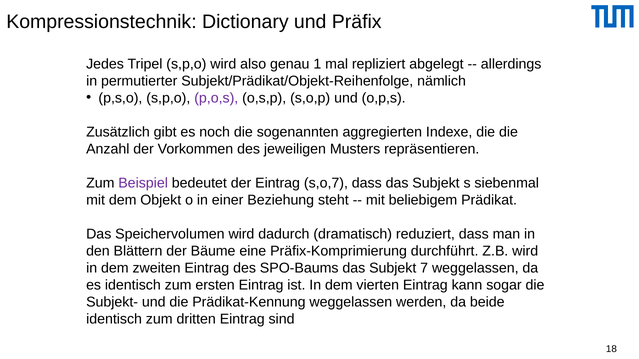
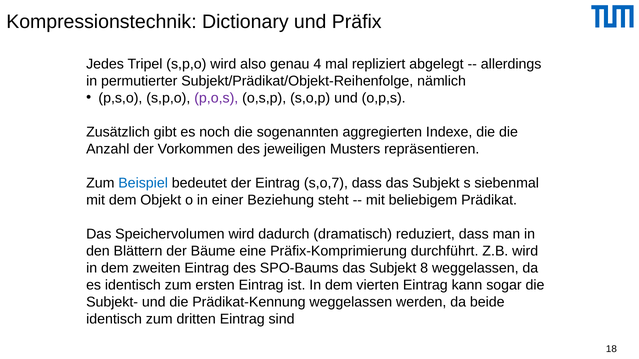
1: 1 -> 4
Beispiel colour: purple -> blue
7: 7 -> 8
